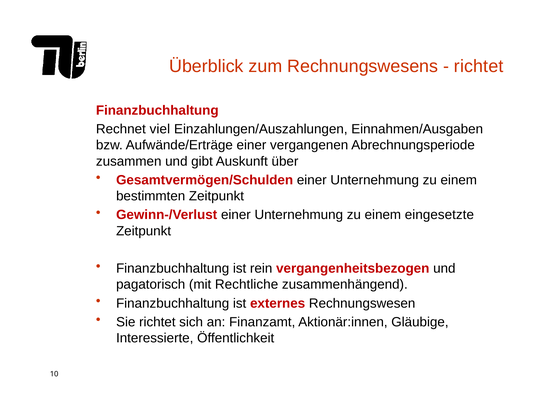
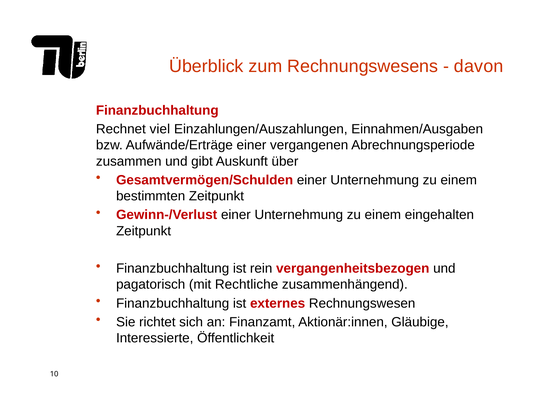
richtet at (479, 66): richtet -> davon
eingesetzte: eingesetzte -> eingehalten
